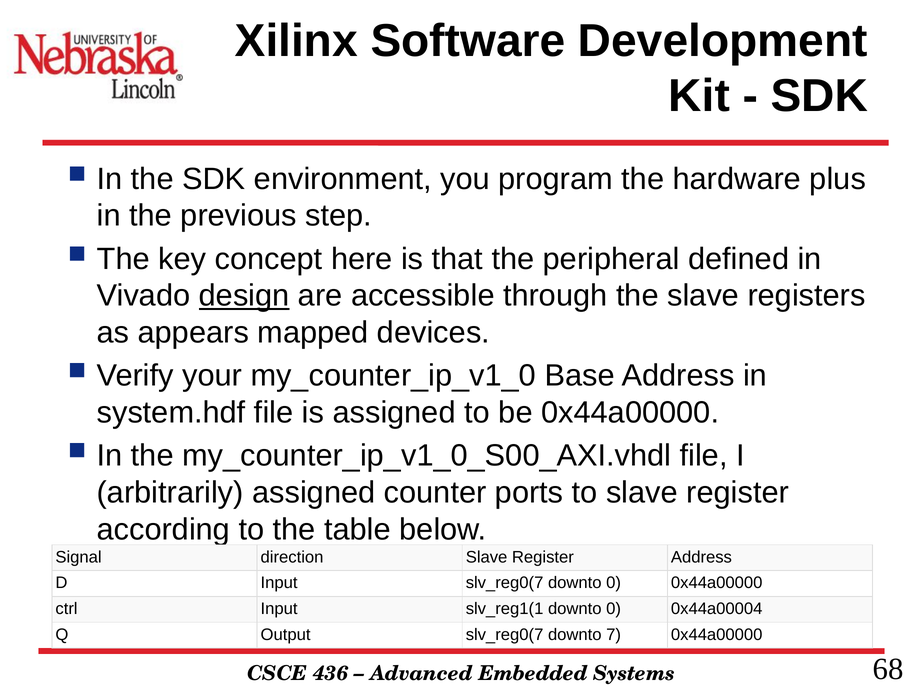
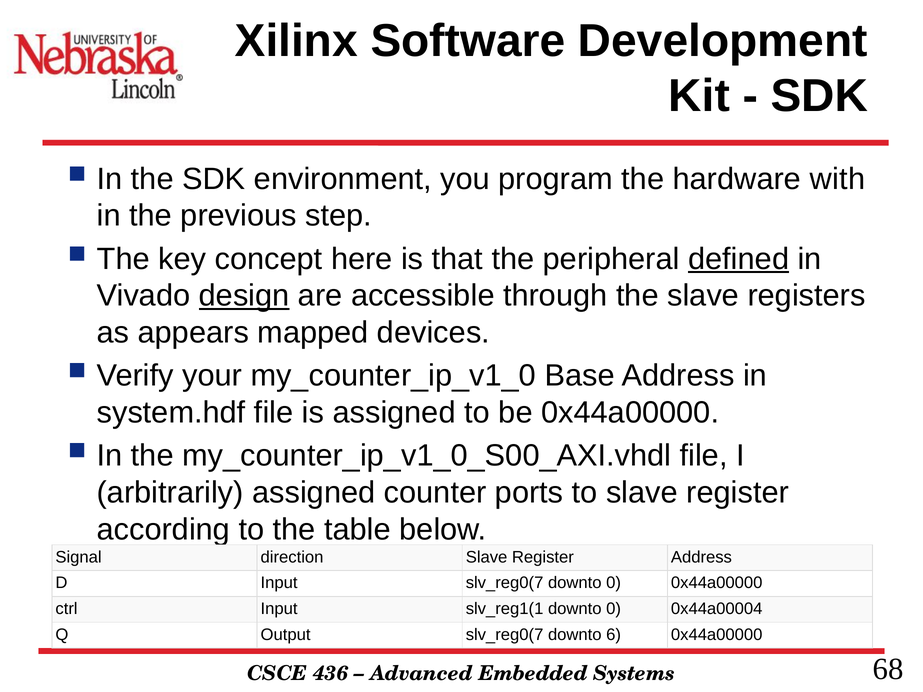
plus: plus -> with
defined underline: none -> present
7: 7 -> 6
